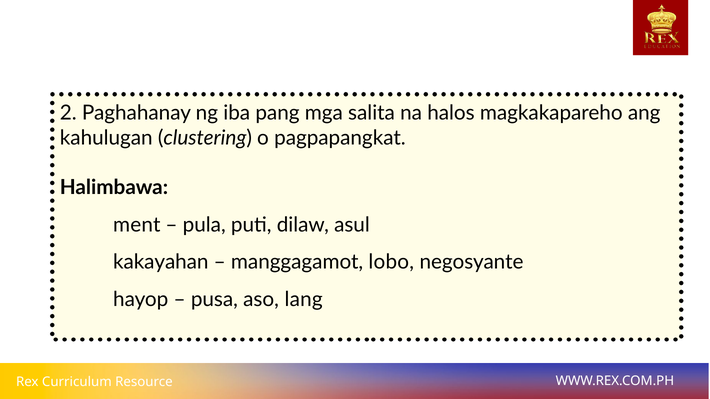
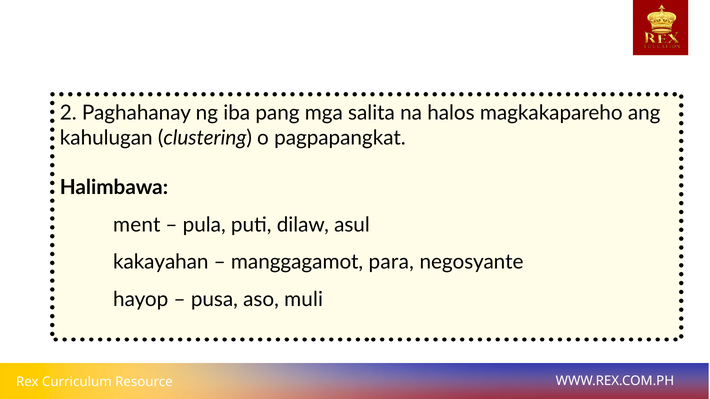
lobo: lobo -> para
lang: lang -> muli
